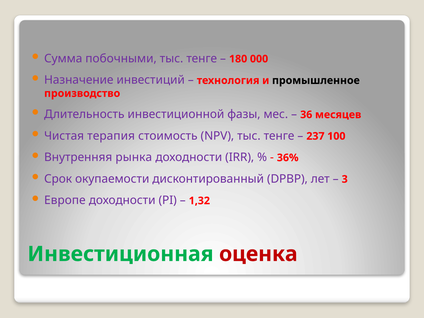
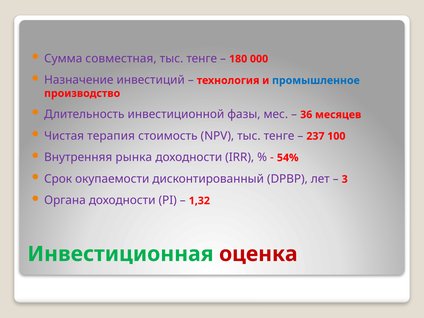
побочными: побочными -> совместная
промышленное colour: black -> blue
36%: 36% -> 54%
Европе: Европе -> Органа
